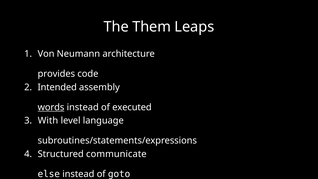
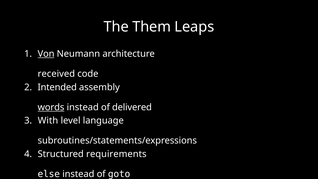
Von underline: none -> present
provides: provides -> received
executed: executed -> delivered
communicate: communicate -> requirements
